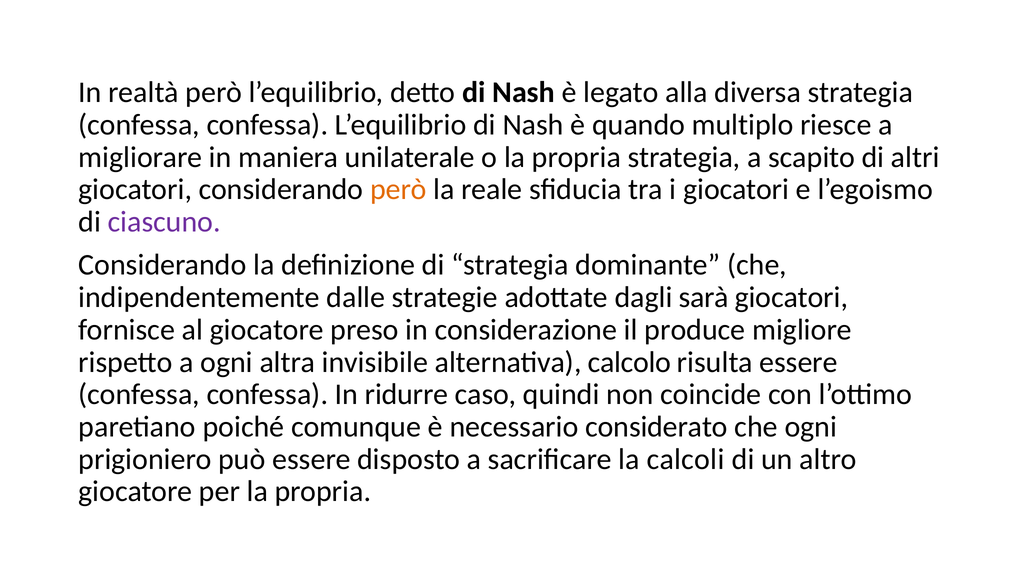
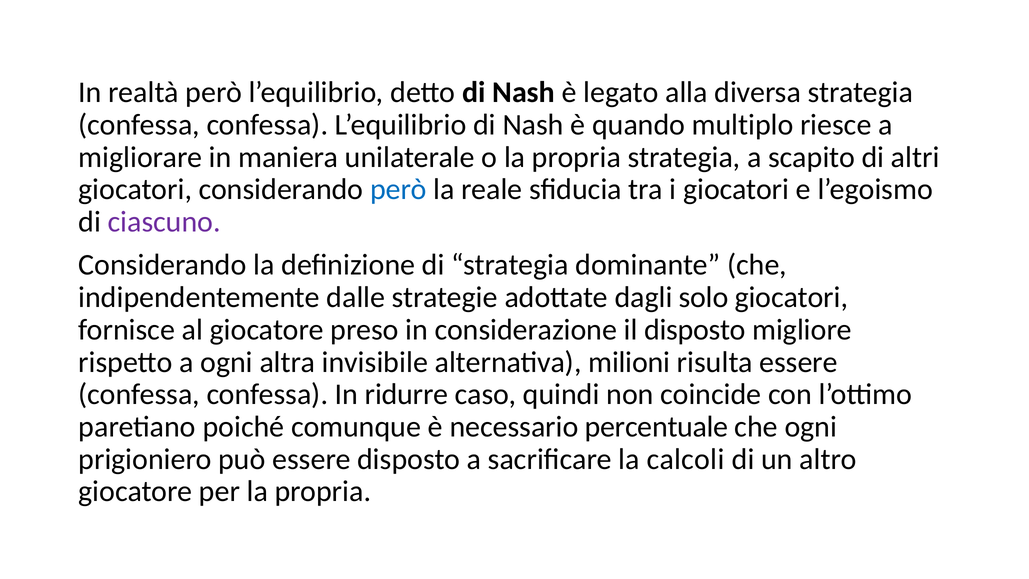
però at (398, 189) colour: orange -> blue
sarà: sarà -> solo
il produce: produce -> disposto
calcolo: calcolo -> milioni
considerato: considerato -> percentuale
